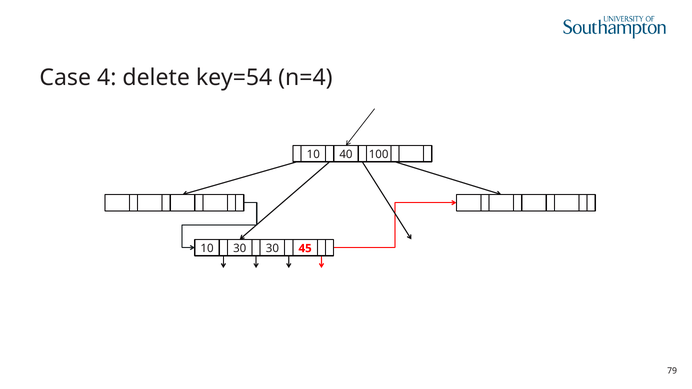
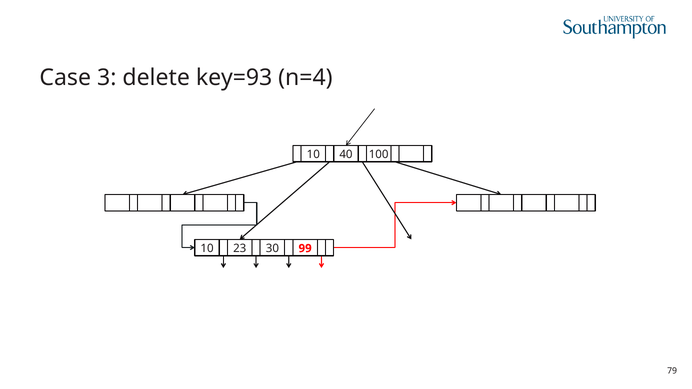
4: 4 -> 3
key=54: key=54 -> key=93
10 30: 30 -> 23
45: 45 -> 99
